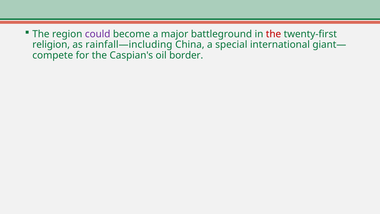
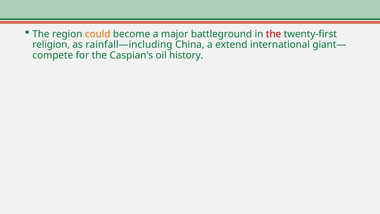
could colour: purple -> orange
special: special -> extend
border: border -> history
